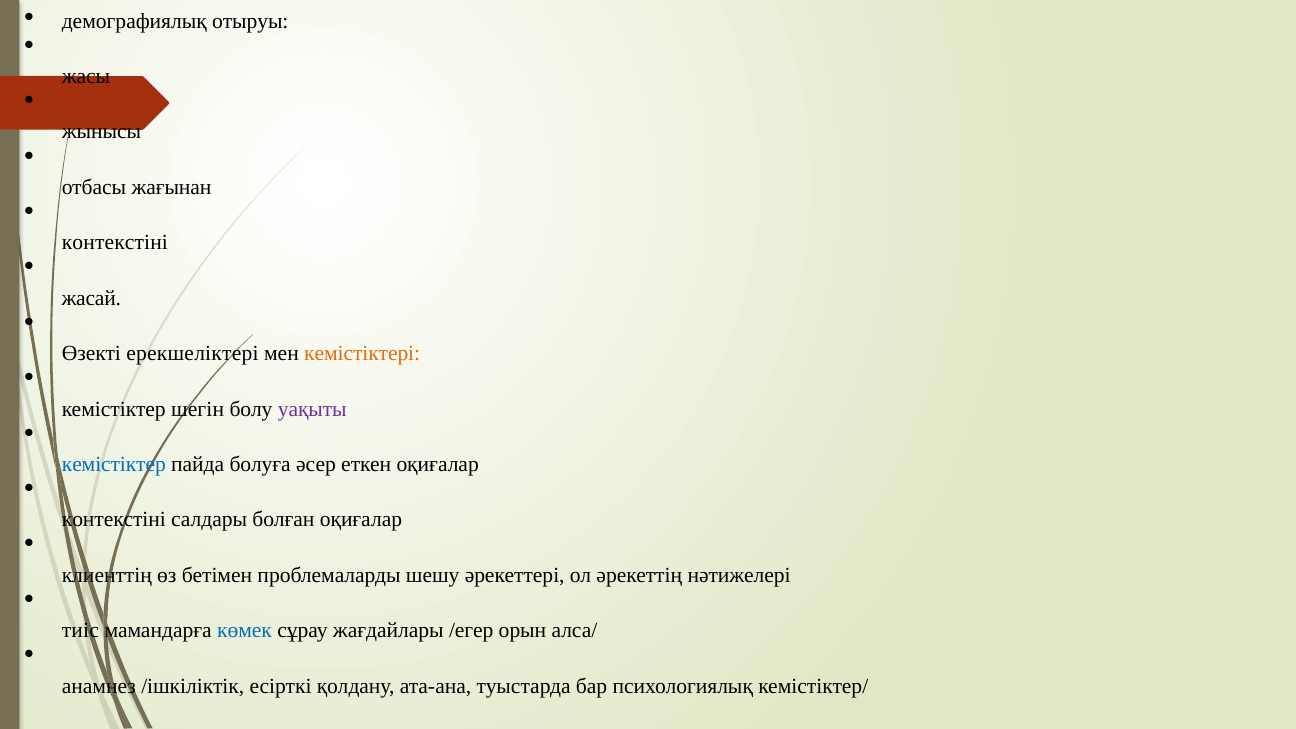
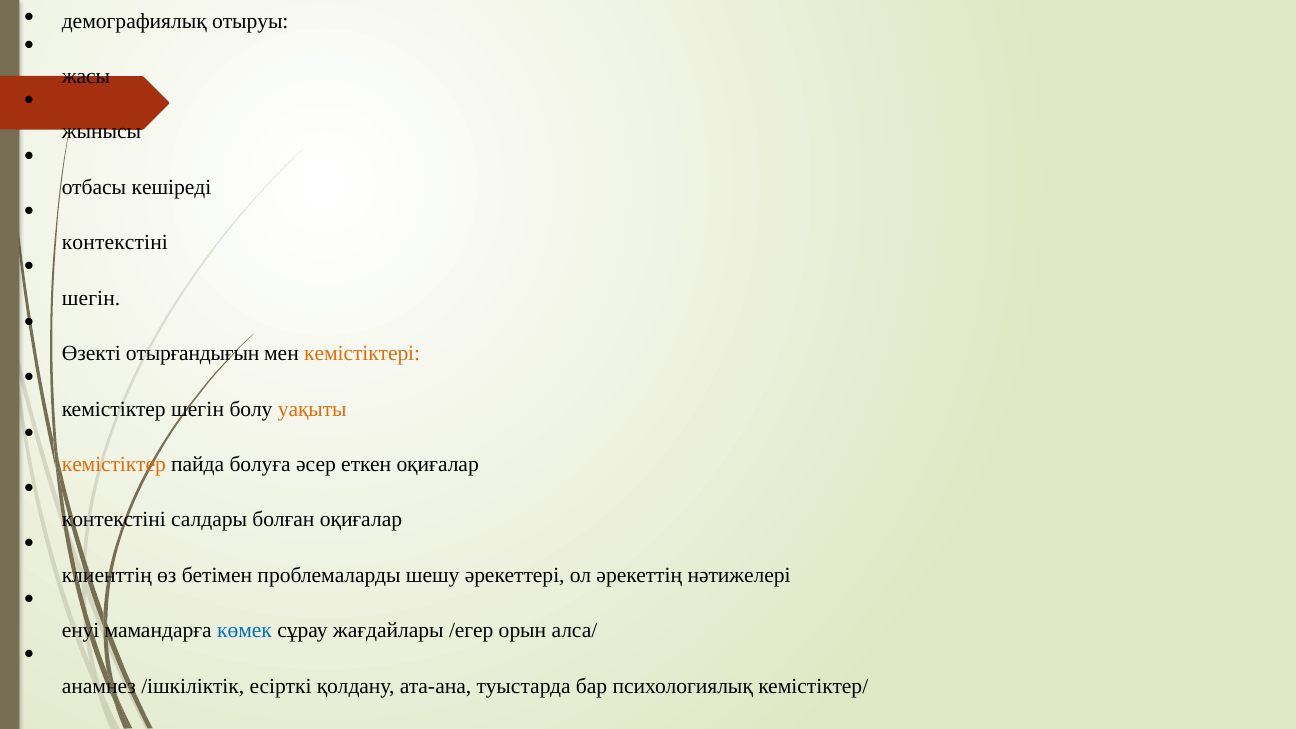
жағынан: жағынан -> кешіреді
жасай at (91, 298): жасай -> шегін
ерекшеліктері: ерекшеліктері -> отырғандығын
уақыты colour: purple -> orange
кемістіктер at (114, 464) colour: blue -> orange
тиіс: тиіс -> енуі
